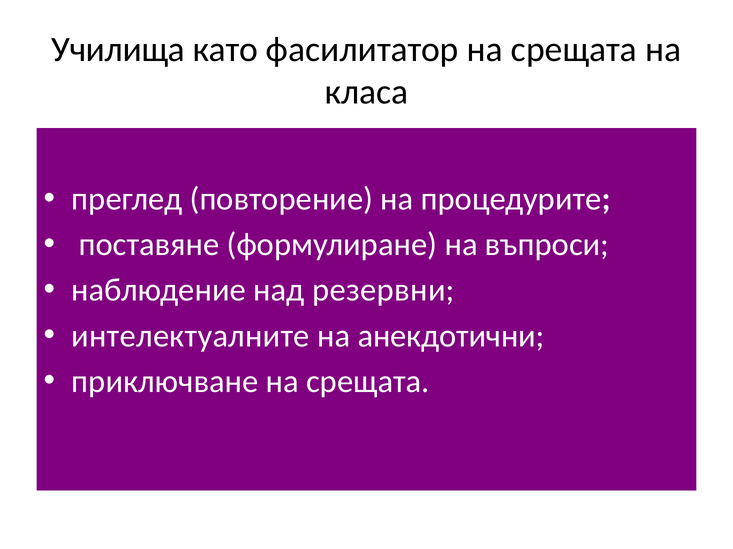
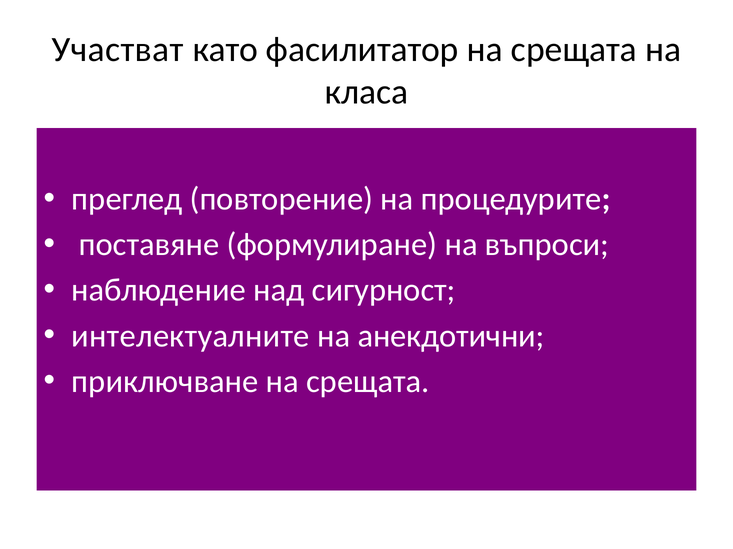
Училища: Училища -> Участват
резервни: резервни -> сигурност
